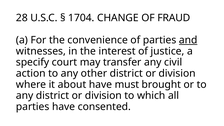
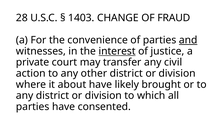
1704: 1704 -> 1403
interest underline: none -> present
specify: specify -> private
must: must -> likely
